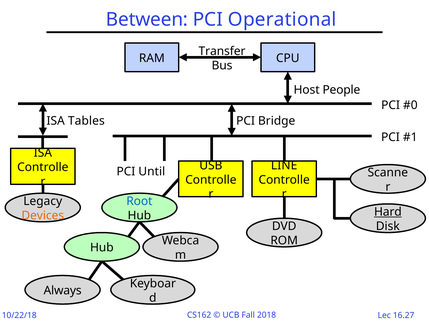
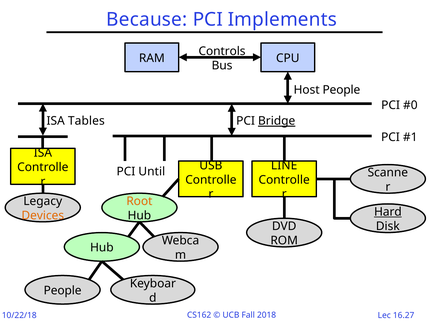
Between: Between -> Because
Operational: Operational -> Implements
Transfer: Transfer -> Controls
Bridge underline: none -> present
Root colour: blue -> orange
Always at (63, 290): Always -> People
